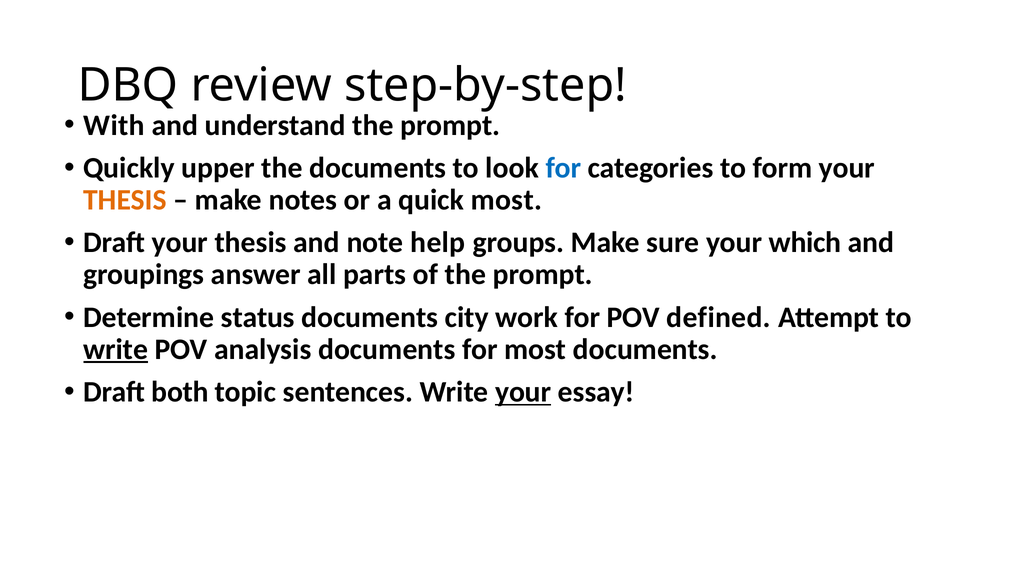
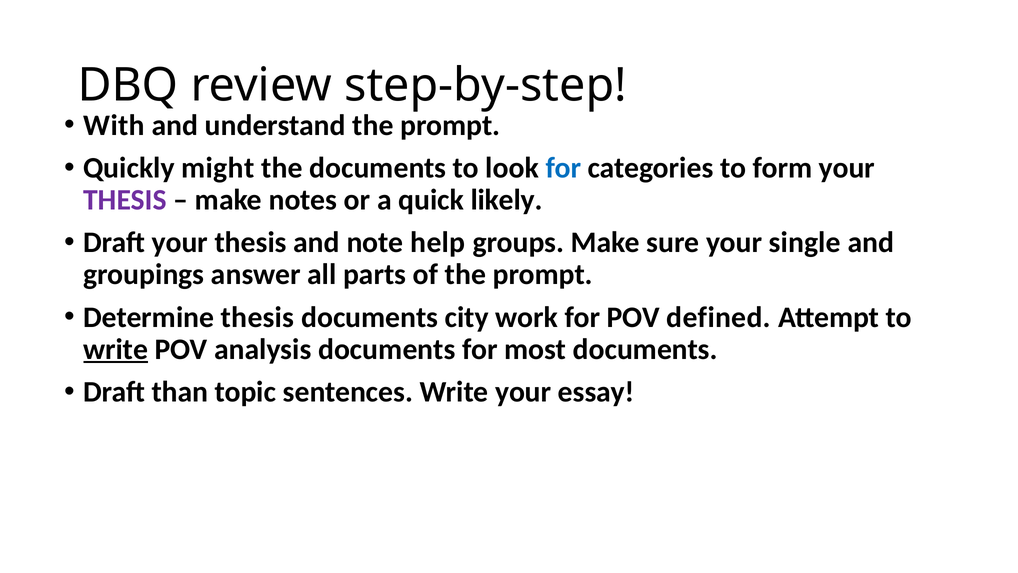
upper: upper -> might
THESIS at (125, 200) colour: orange -> purple
quick most: most -> likely
which: which -> single
Determine status: status -> thesis
both: both -> than
your at (523, 392) underline: present -> none
